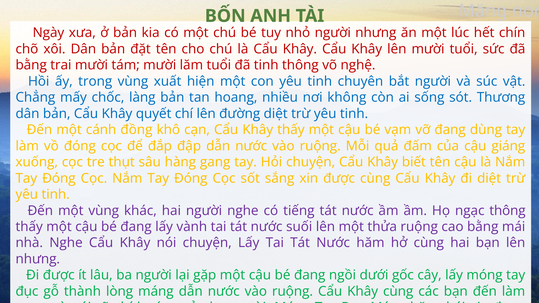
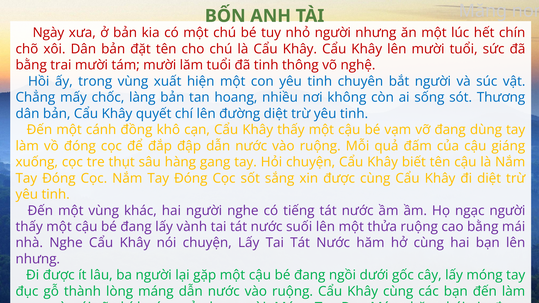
ngạc thông: thông -> người
